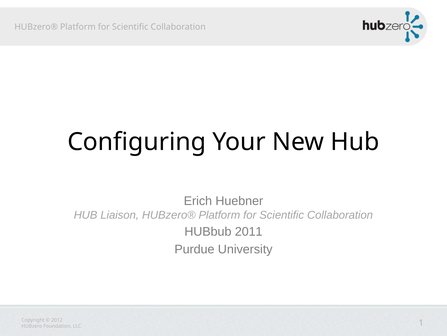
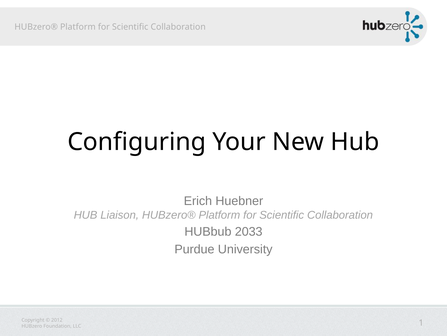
2011: 2011 -> 2033
